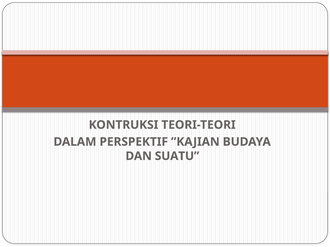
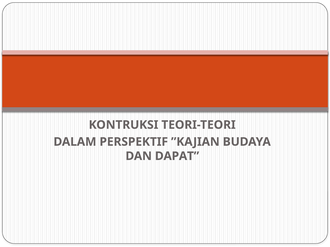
SUATU: SUATU -> DAPAT
